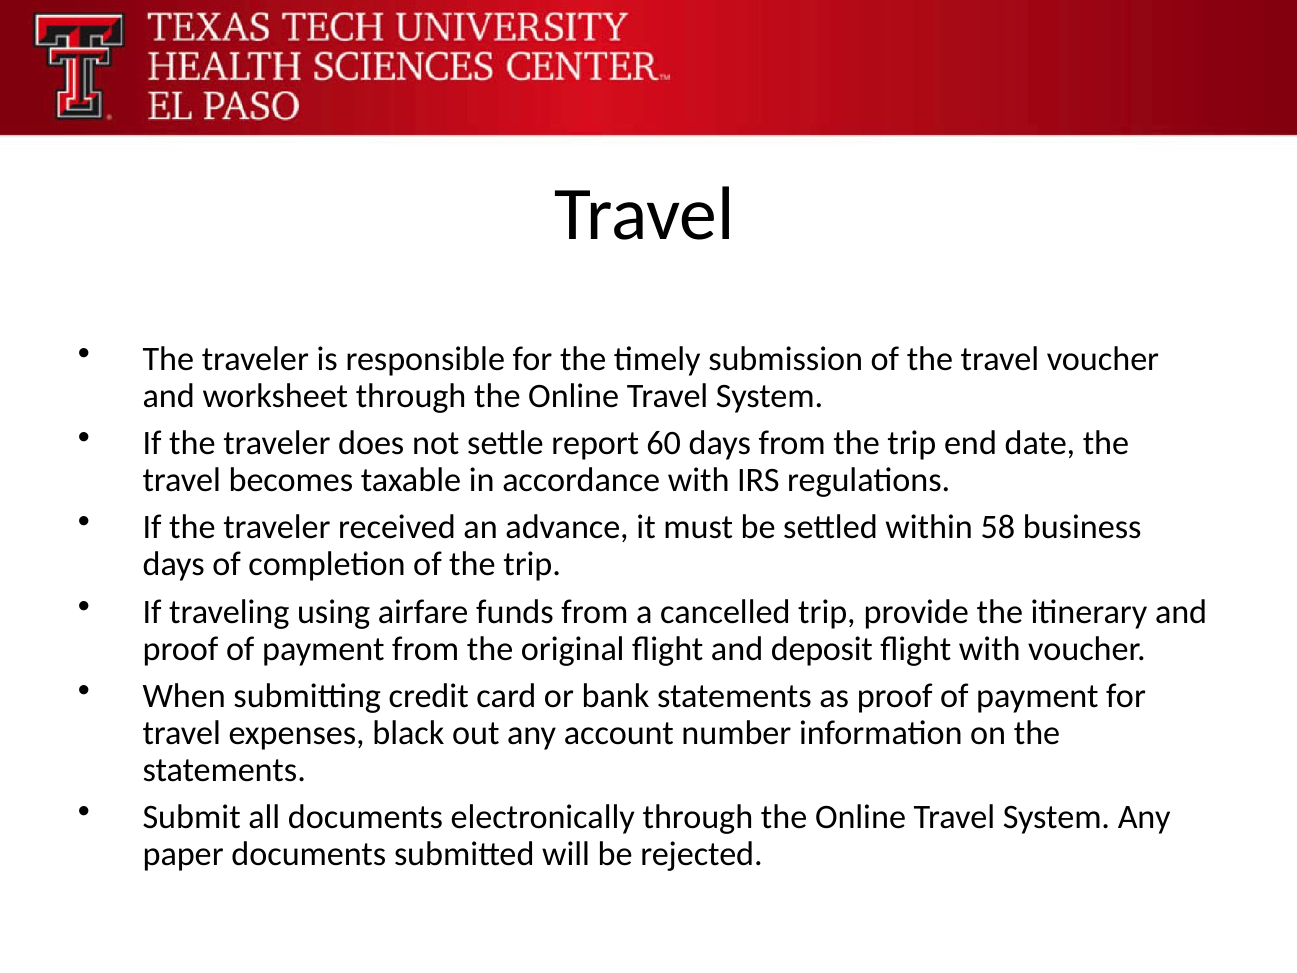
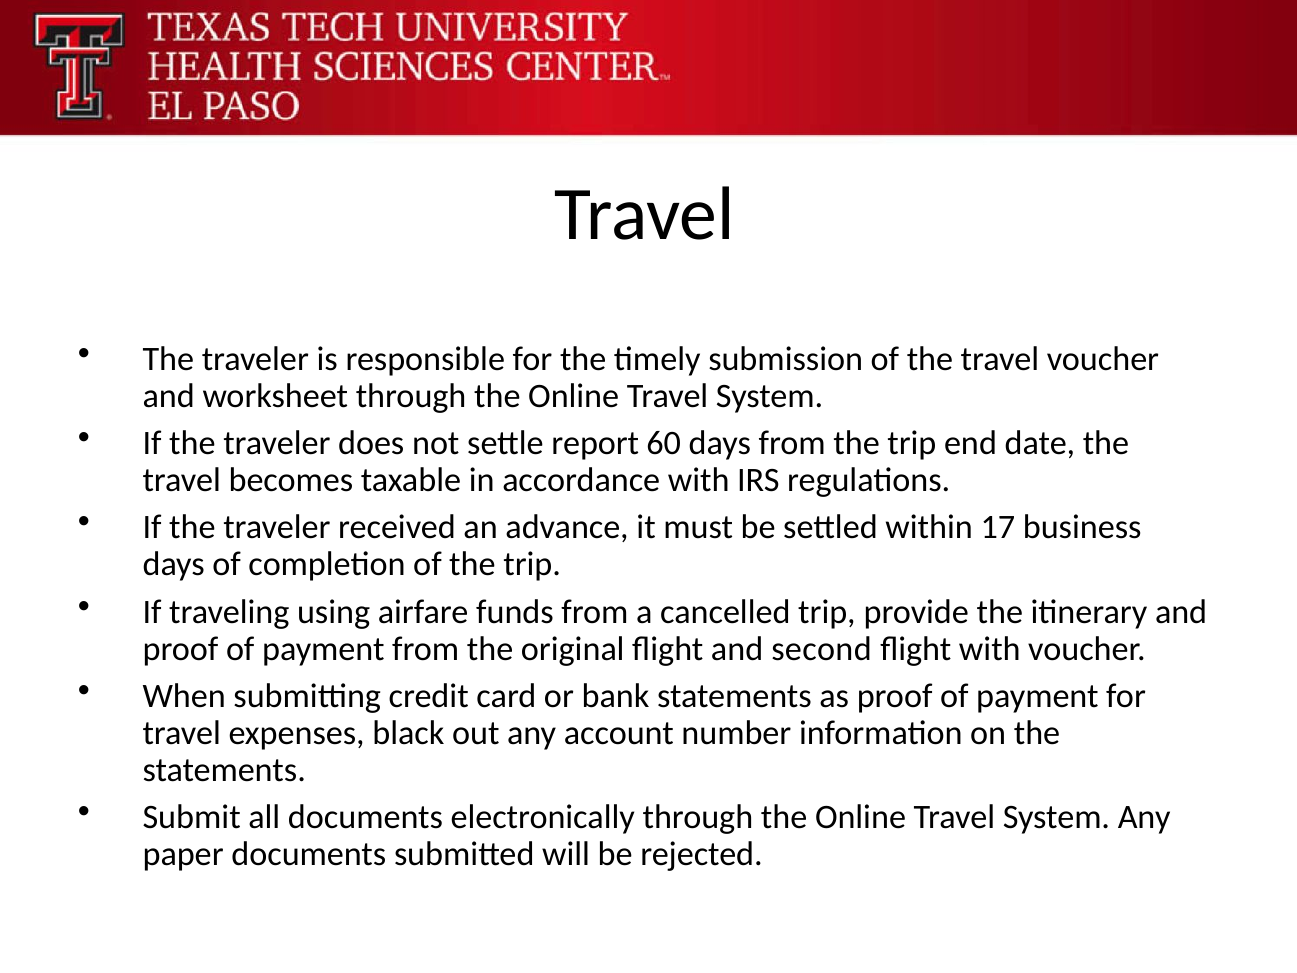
58: 58 -> 17
deposit: deposit -> second
